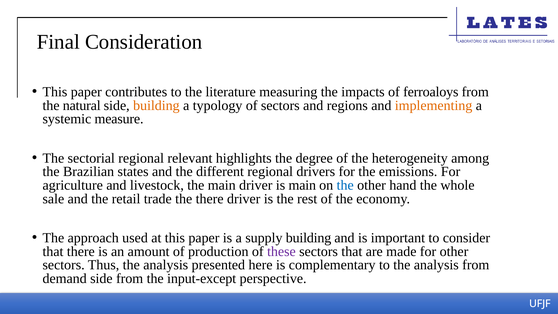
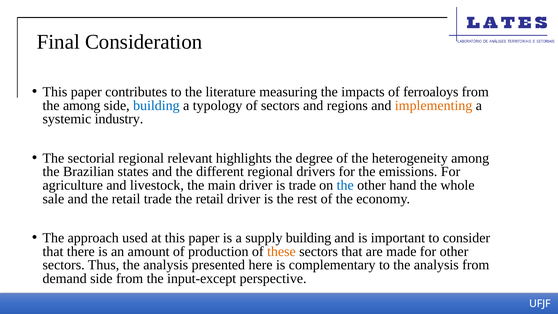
the natural: natural -> among
building at (156, 105) colour: orange -> blue
measure: measure -> industry
is main: main -> trade
trade the there: there -> retail
these colour: purple -> orange
